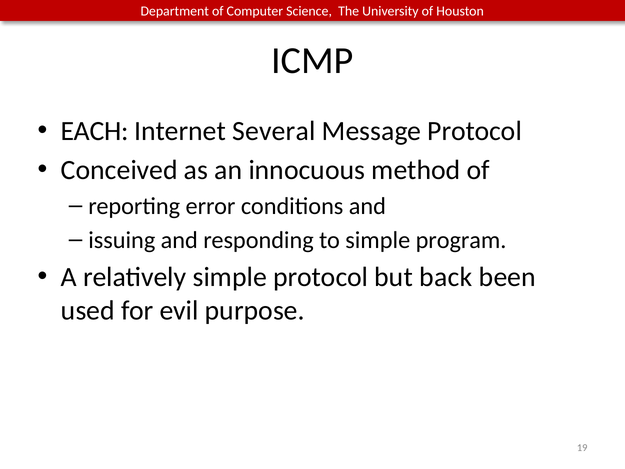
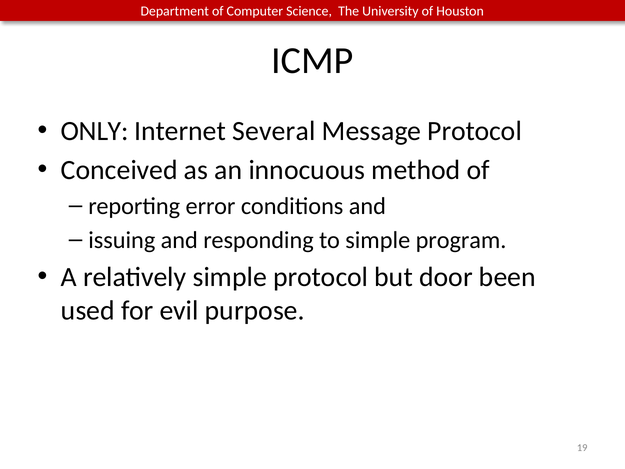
EACH: EACH -> ONLY
back: back -> door
